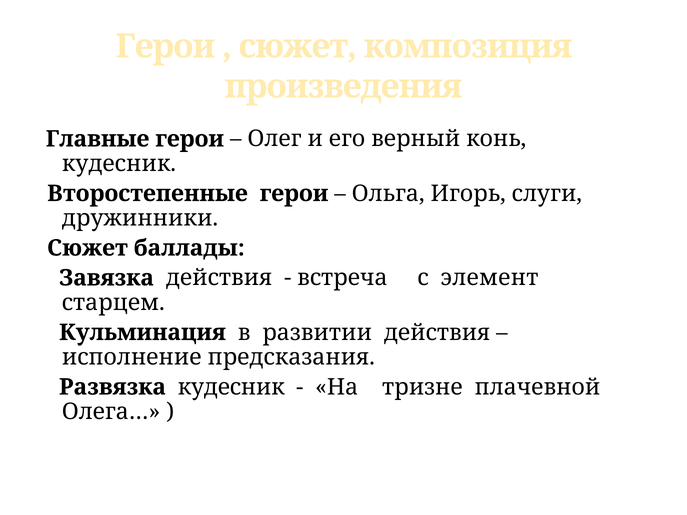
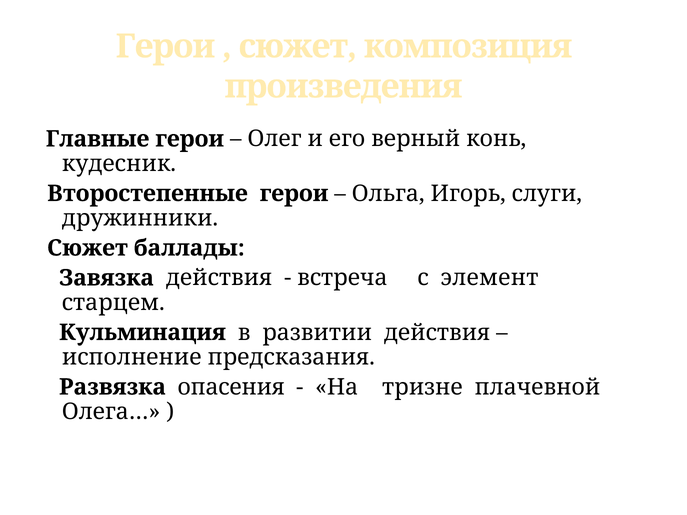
Развязка кудесник: кудесник -> опасения
